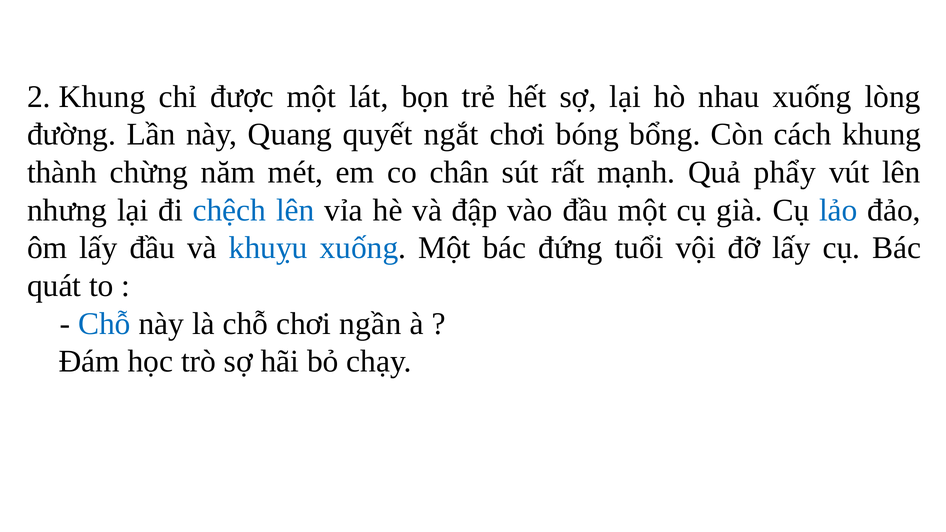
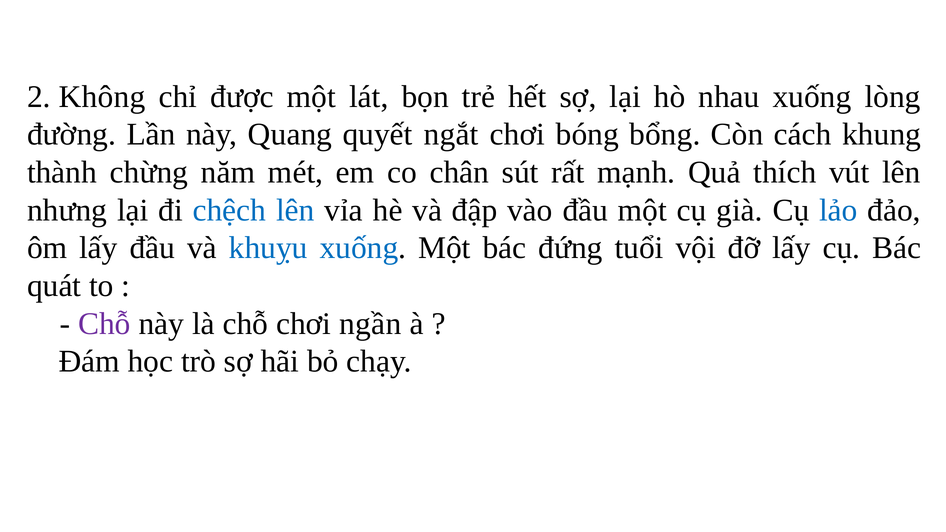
2 Khung: Khung -> Không
phẩy: phẩy -> thích
Chỗ at (104, 324) colour: blue -> purple
